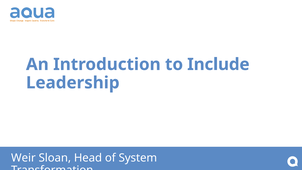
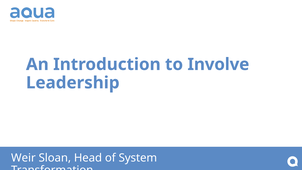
Include: Include -> Involve
